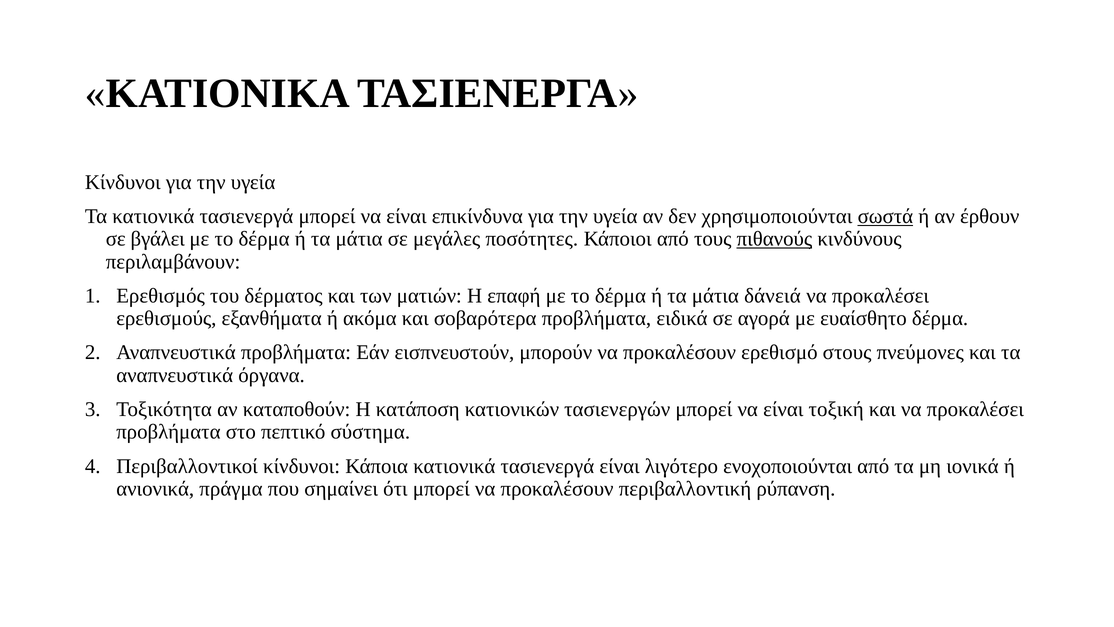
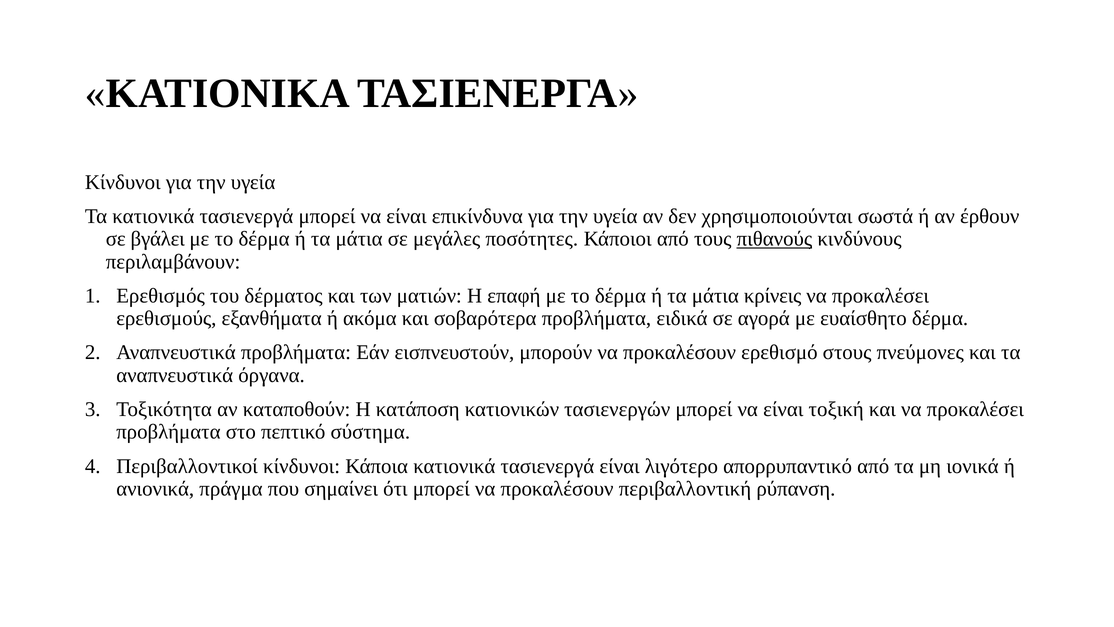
σωστά underline: present -> none
δάνειά: δάνειά -> κρίνεις
ενοχοποιούνται: ενοχοποιούνται -> απορρυπαντικό
